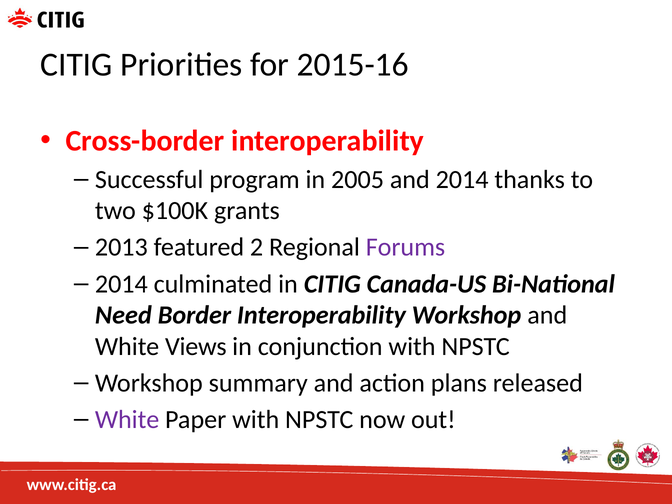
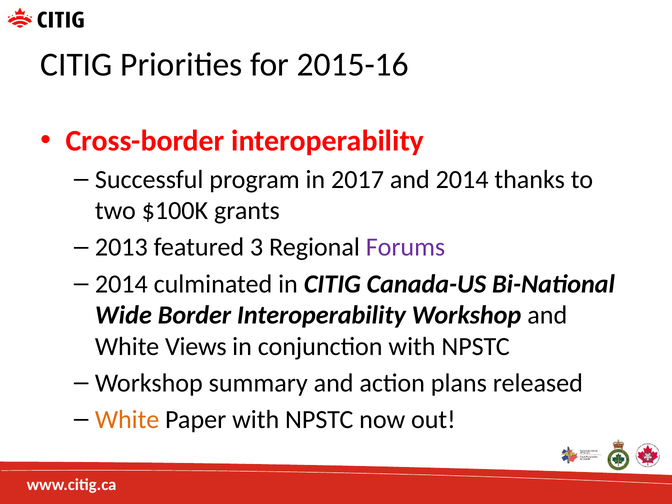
2005: 2005 -> 2017
2: 2 -> 3
Need: Need -> Wide
White at (127, 420) colour: purple -> orange
